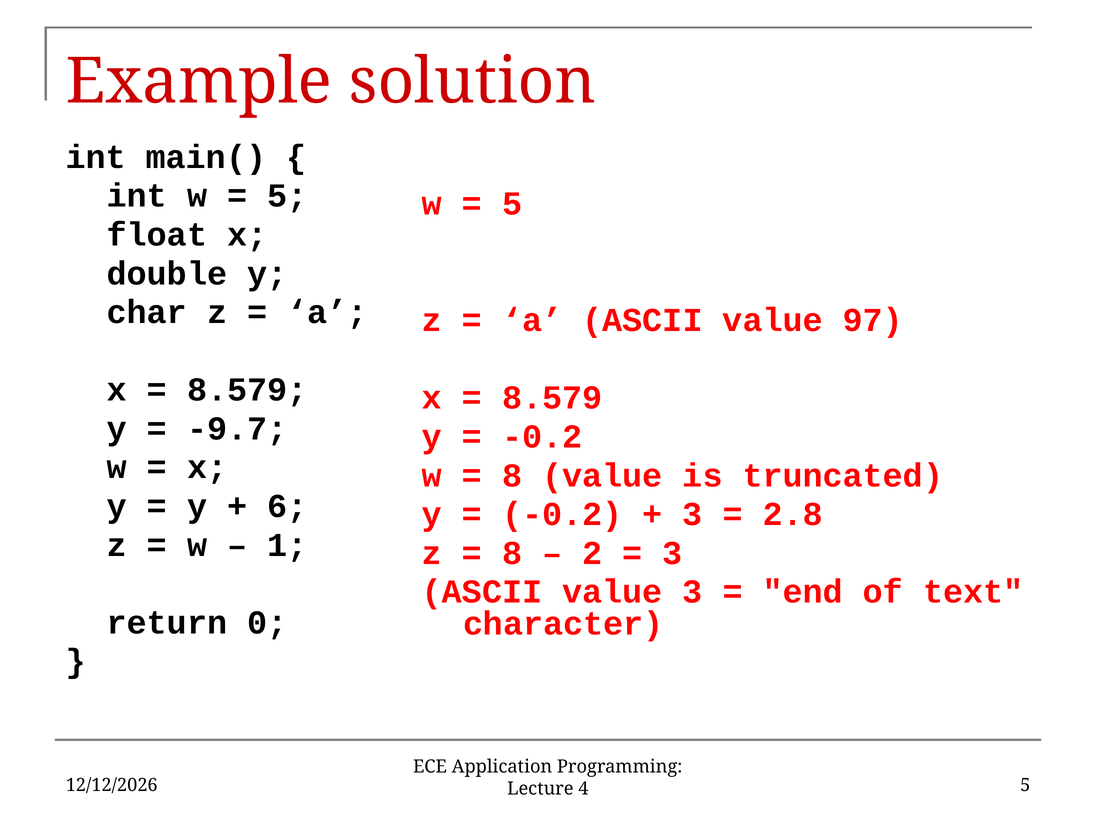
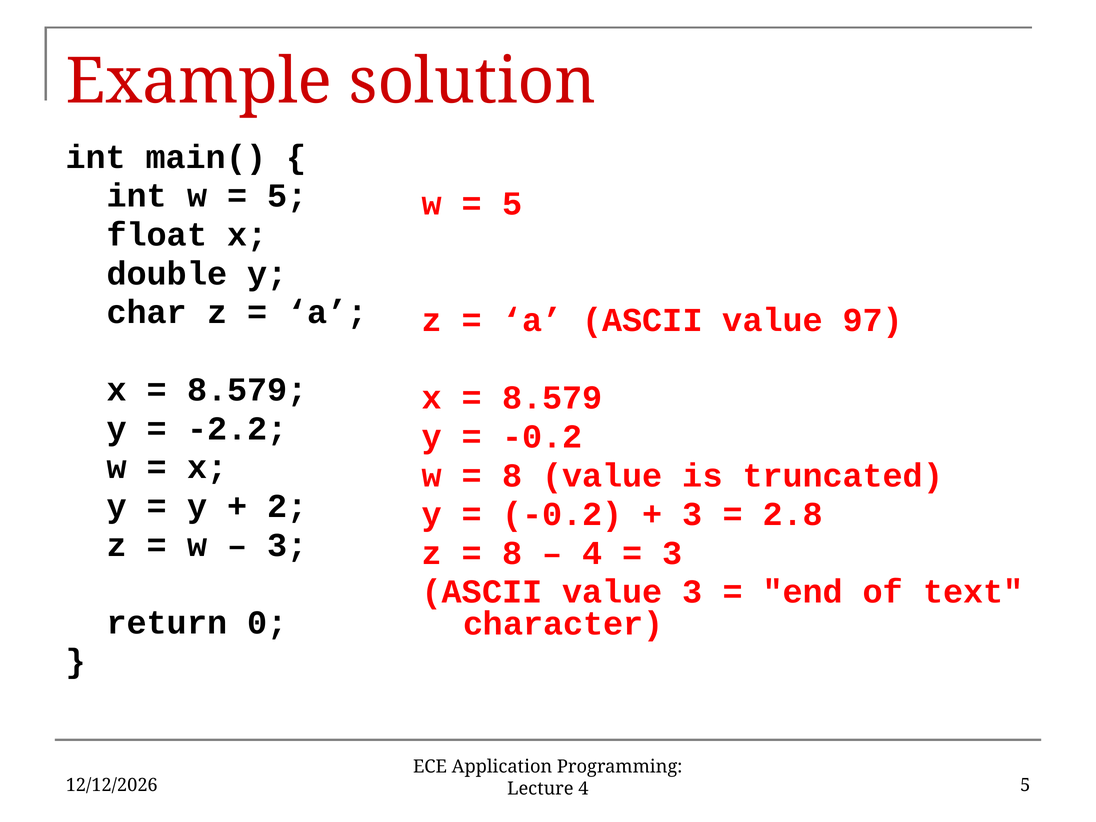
-9.7: -9.7 -> -2.2
6: 6 -> 2
1 at (287, 545): 1 -> 3
2 at (592, 553): 2 -> 4
